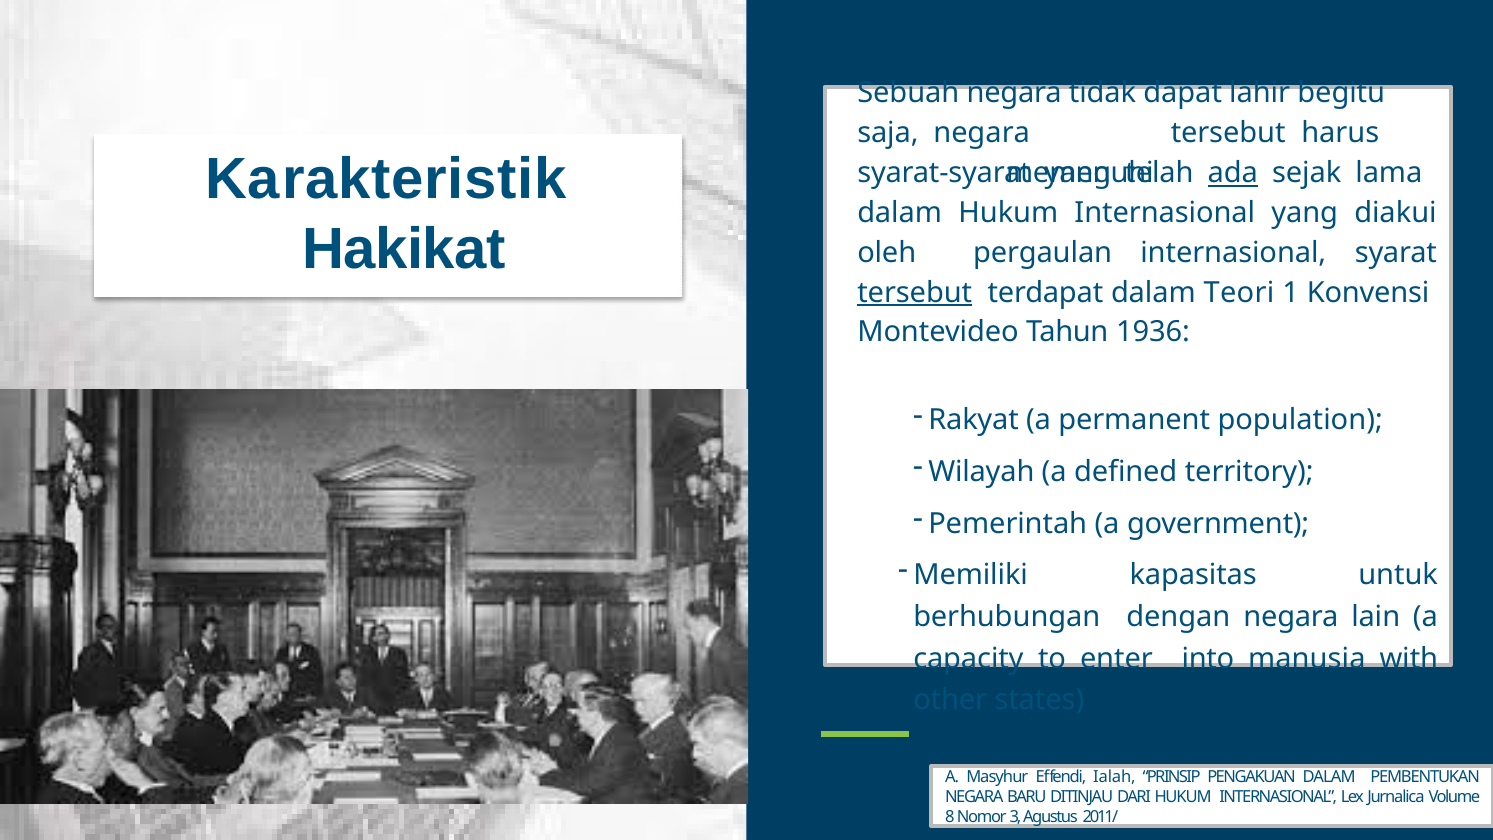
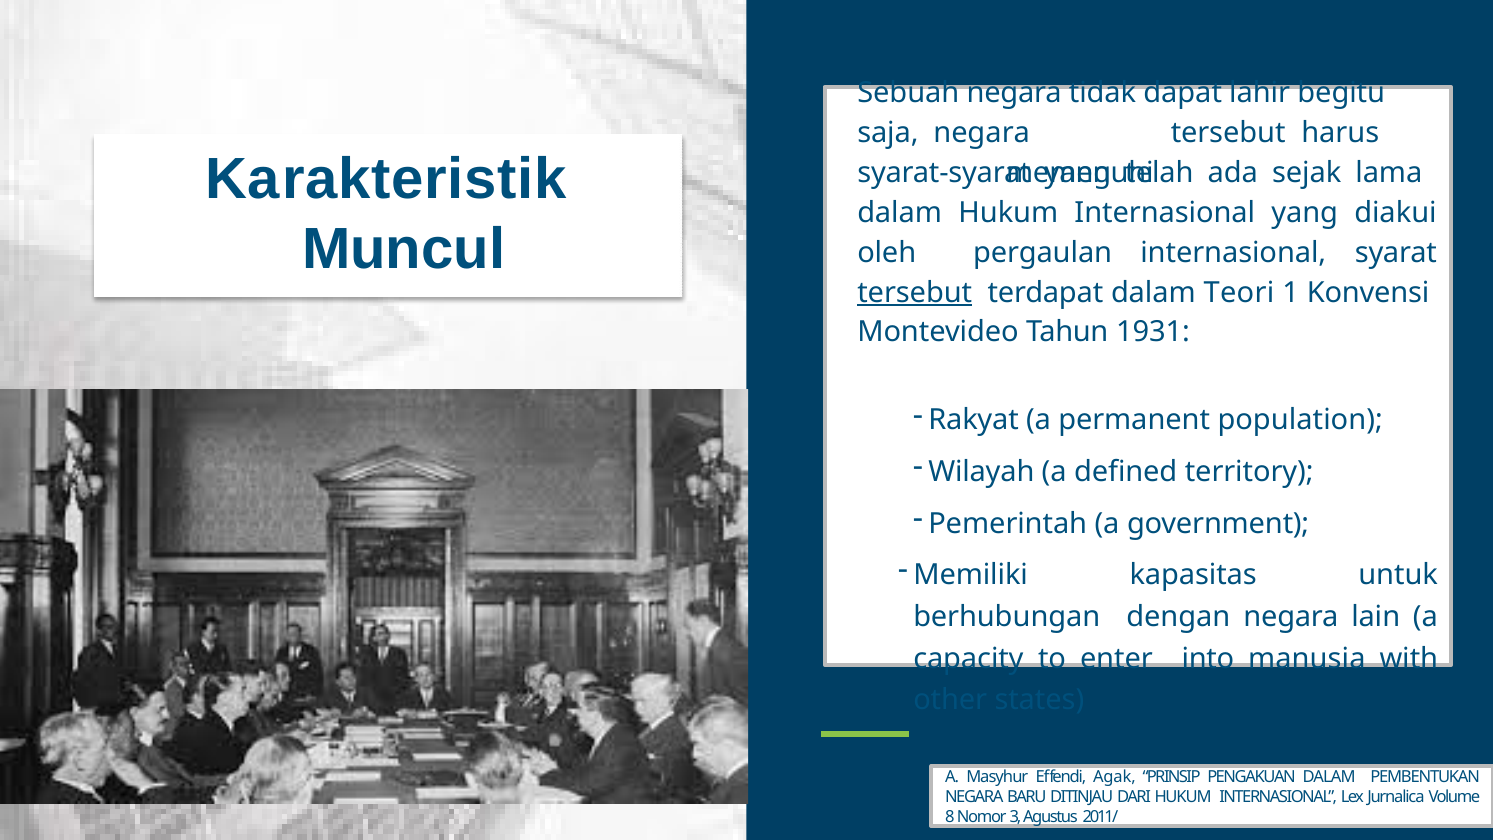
ada underline: present -> none
Hakikat: Hakikat -> Muncul
1936: 1936 -> 1931
Ialah: Ialah -> Agak
